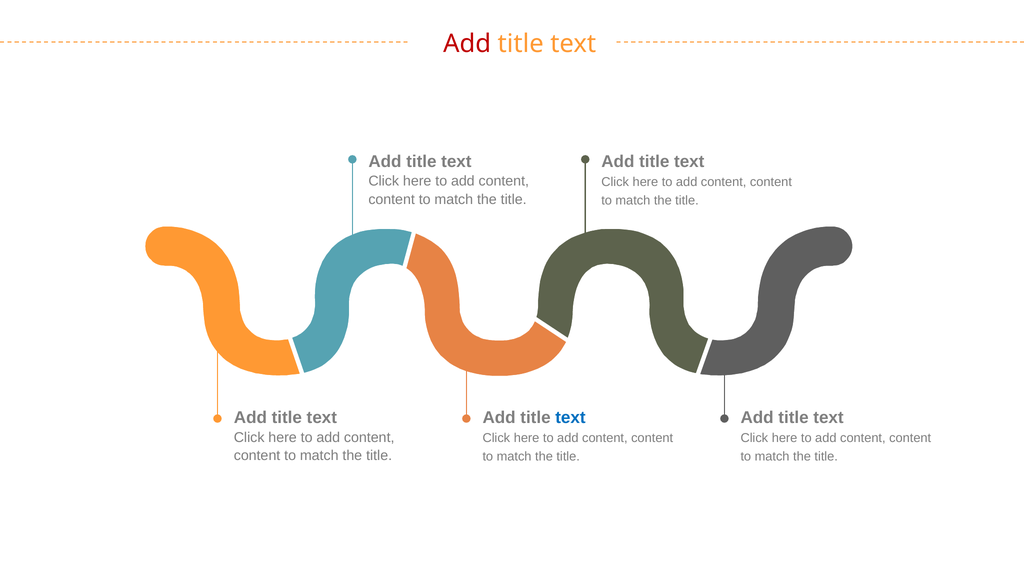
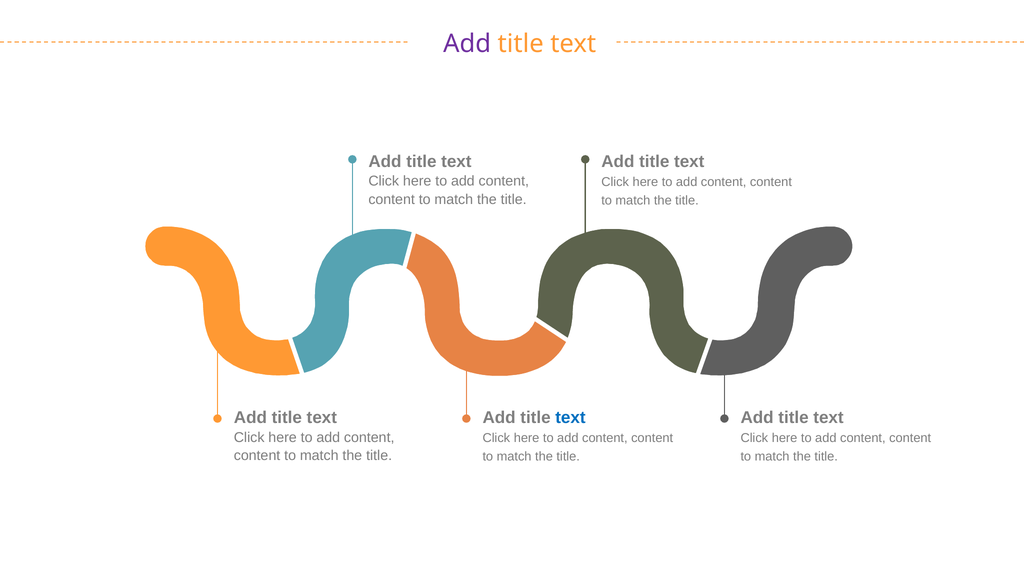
Add at (467, 44) colour: red -> purple
